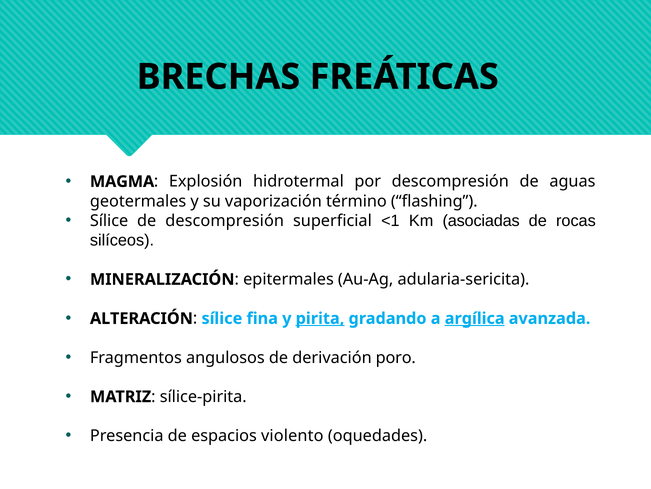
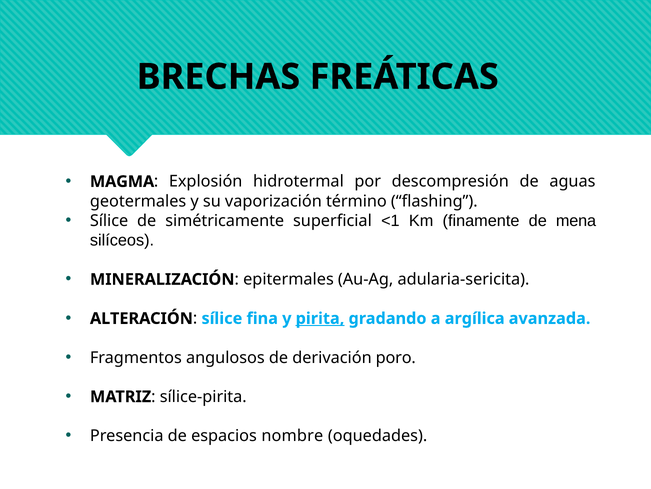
de descompresión: descompresión -> simétricamente
asociadas: asociadas -> finamente
rocas: rocas -> mena
argílica underline: present -> none
violento: violento -> nombre
